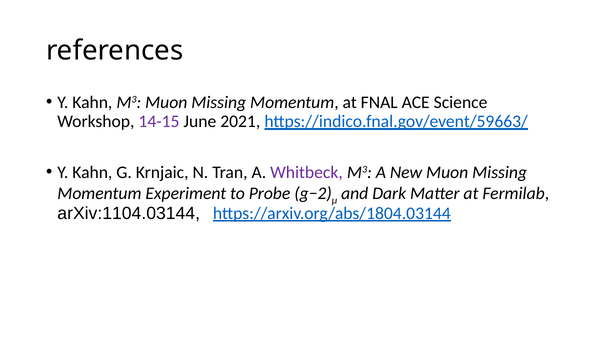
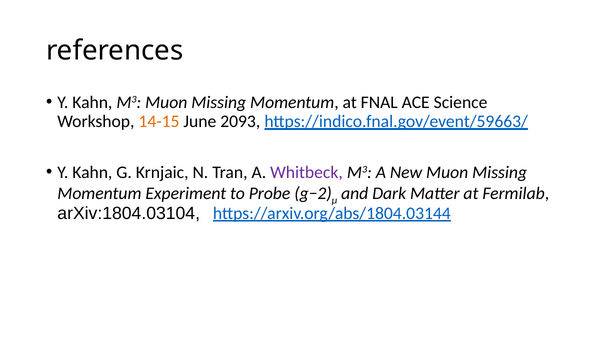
14-15 colour: purple -> orange
2021: 2021 -> 2093
arXiv:1104.03144: arXiv:1104.03144 -> arXiv:1804.03104
